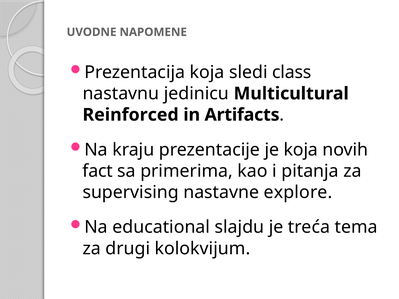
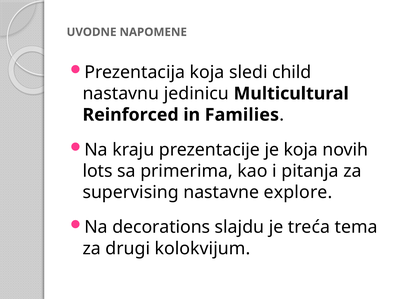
class: class -> child
Artifacts: Artifacts -> Families
fact: fact -> lots
educational: educational -> decorations
